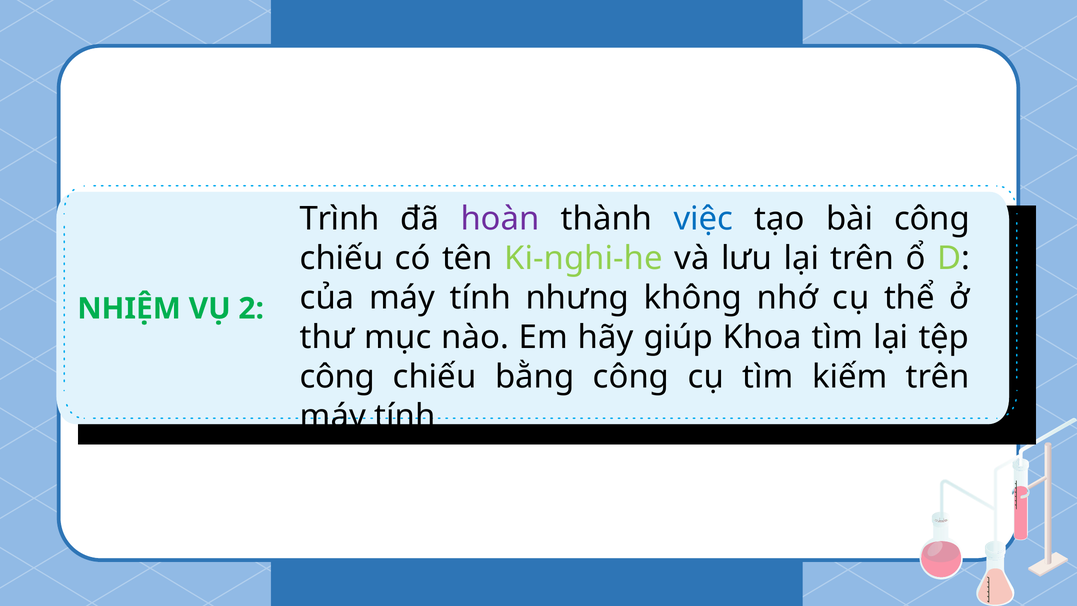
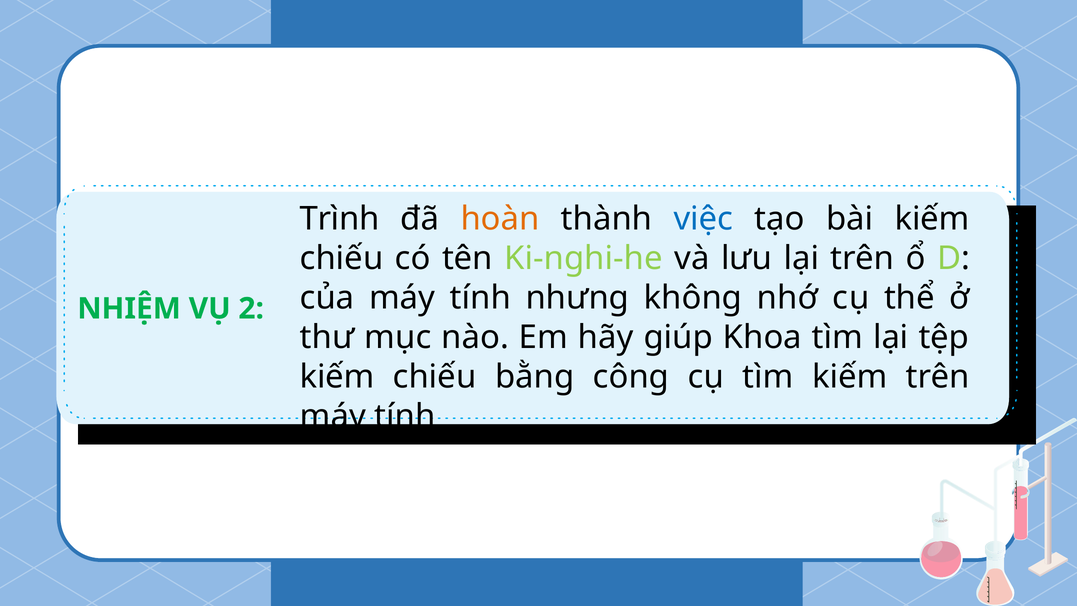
hoàn colour: purple -> orange
bài công: công -> kiếm
công at (337, 377): công -> kiếm
